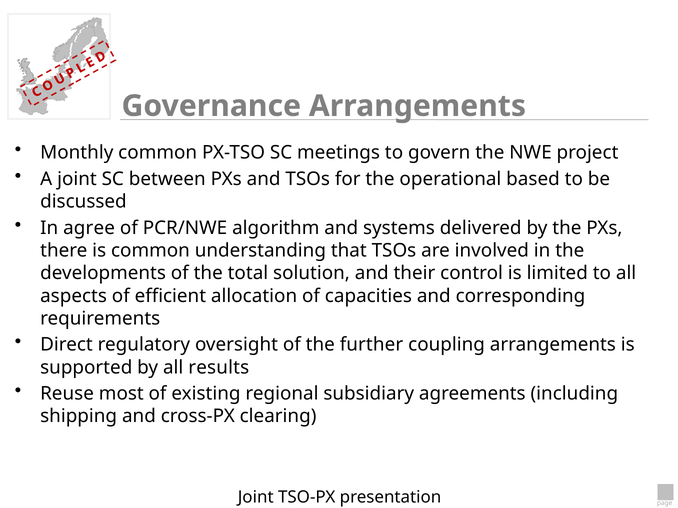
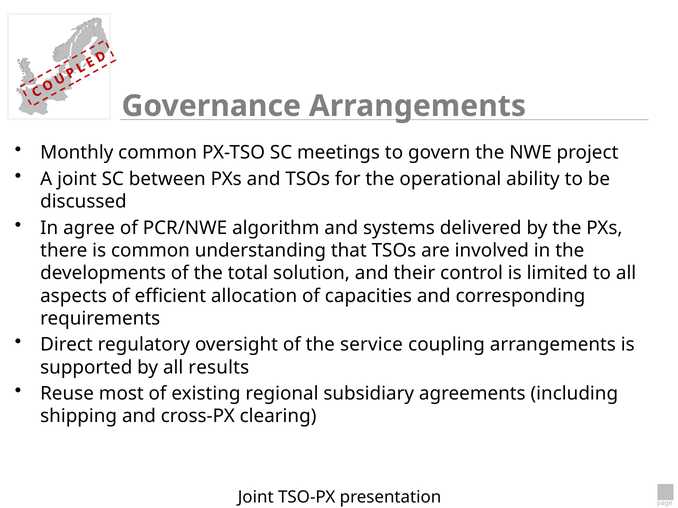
based: based -> ability
further: further -> service
